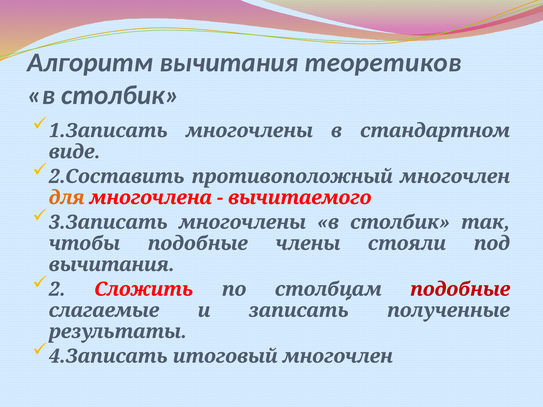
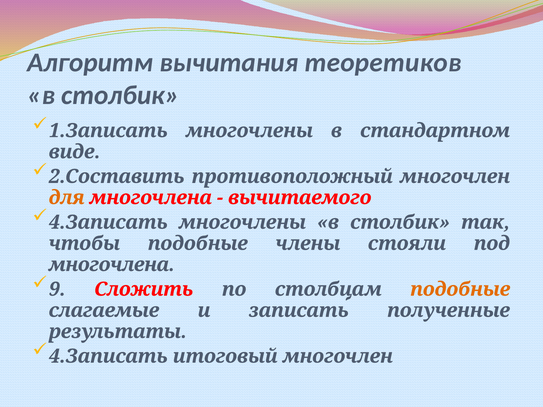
3.Записать at (108, 222): 3.Записать -> 4.Записать
вычитания at (112, 265): вычитания -> многочлена
2: 2 -> 9
подобные at (460, 289) colour: red -> orange
